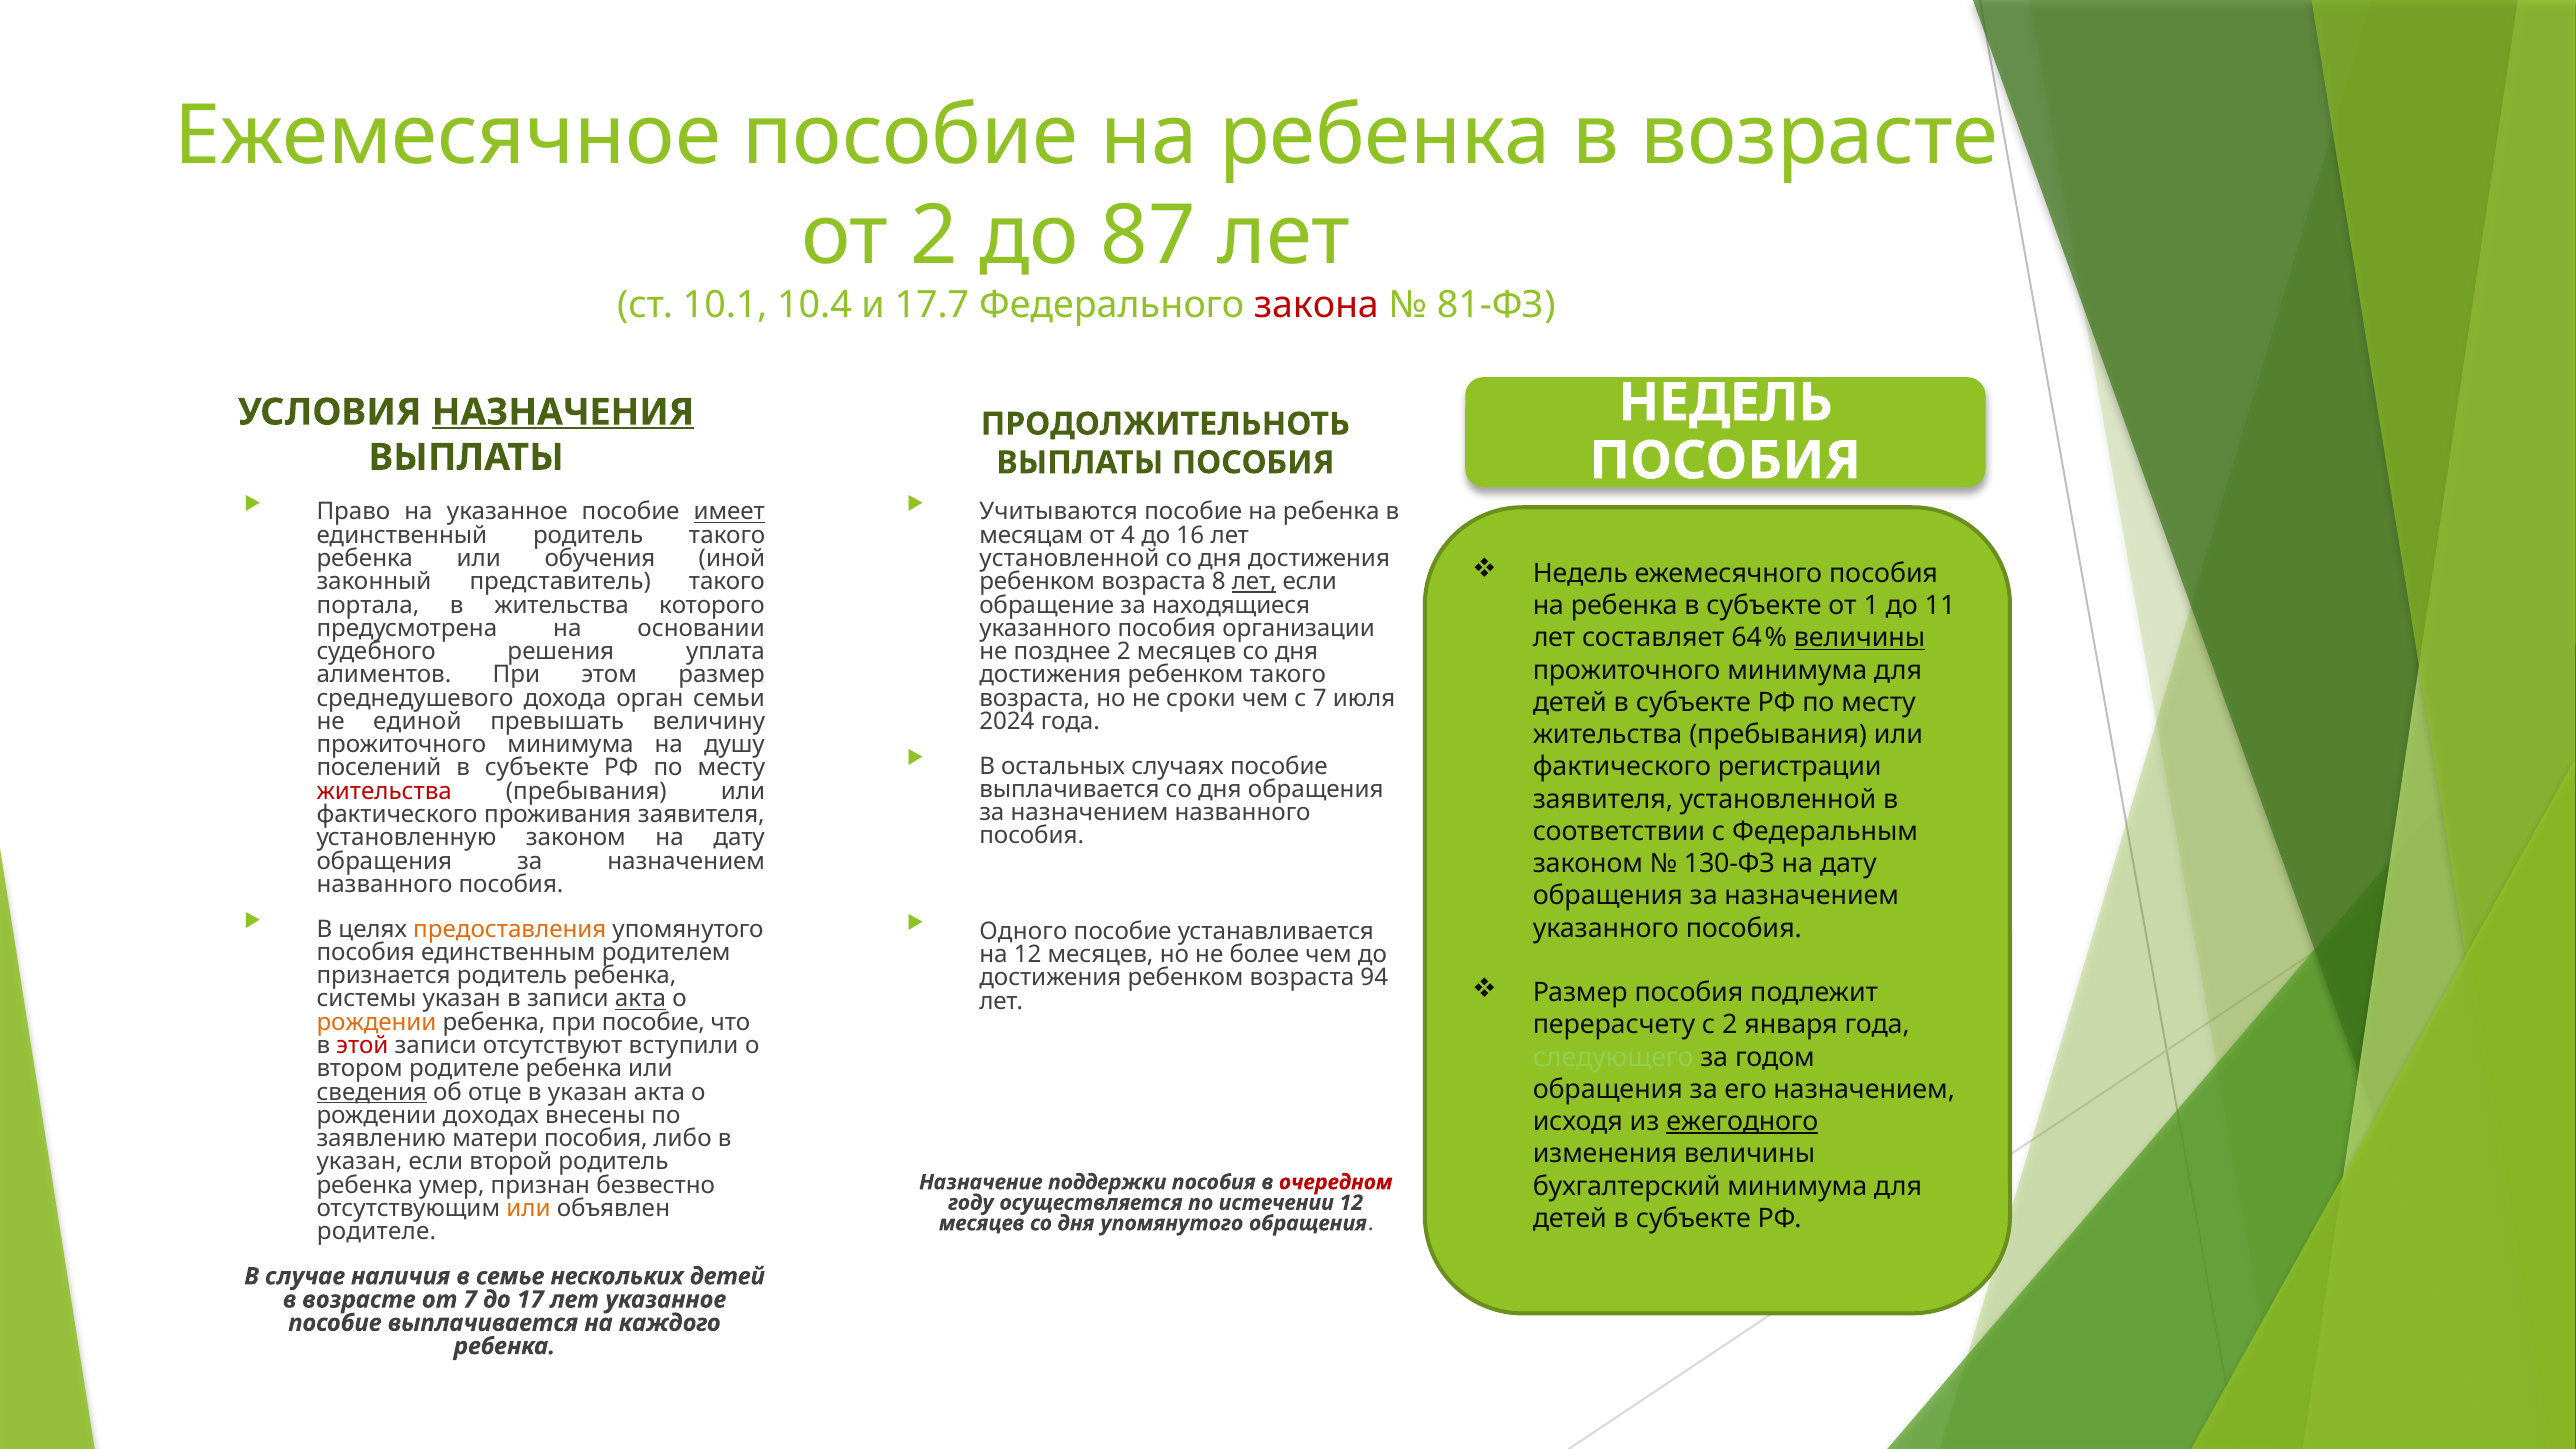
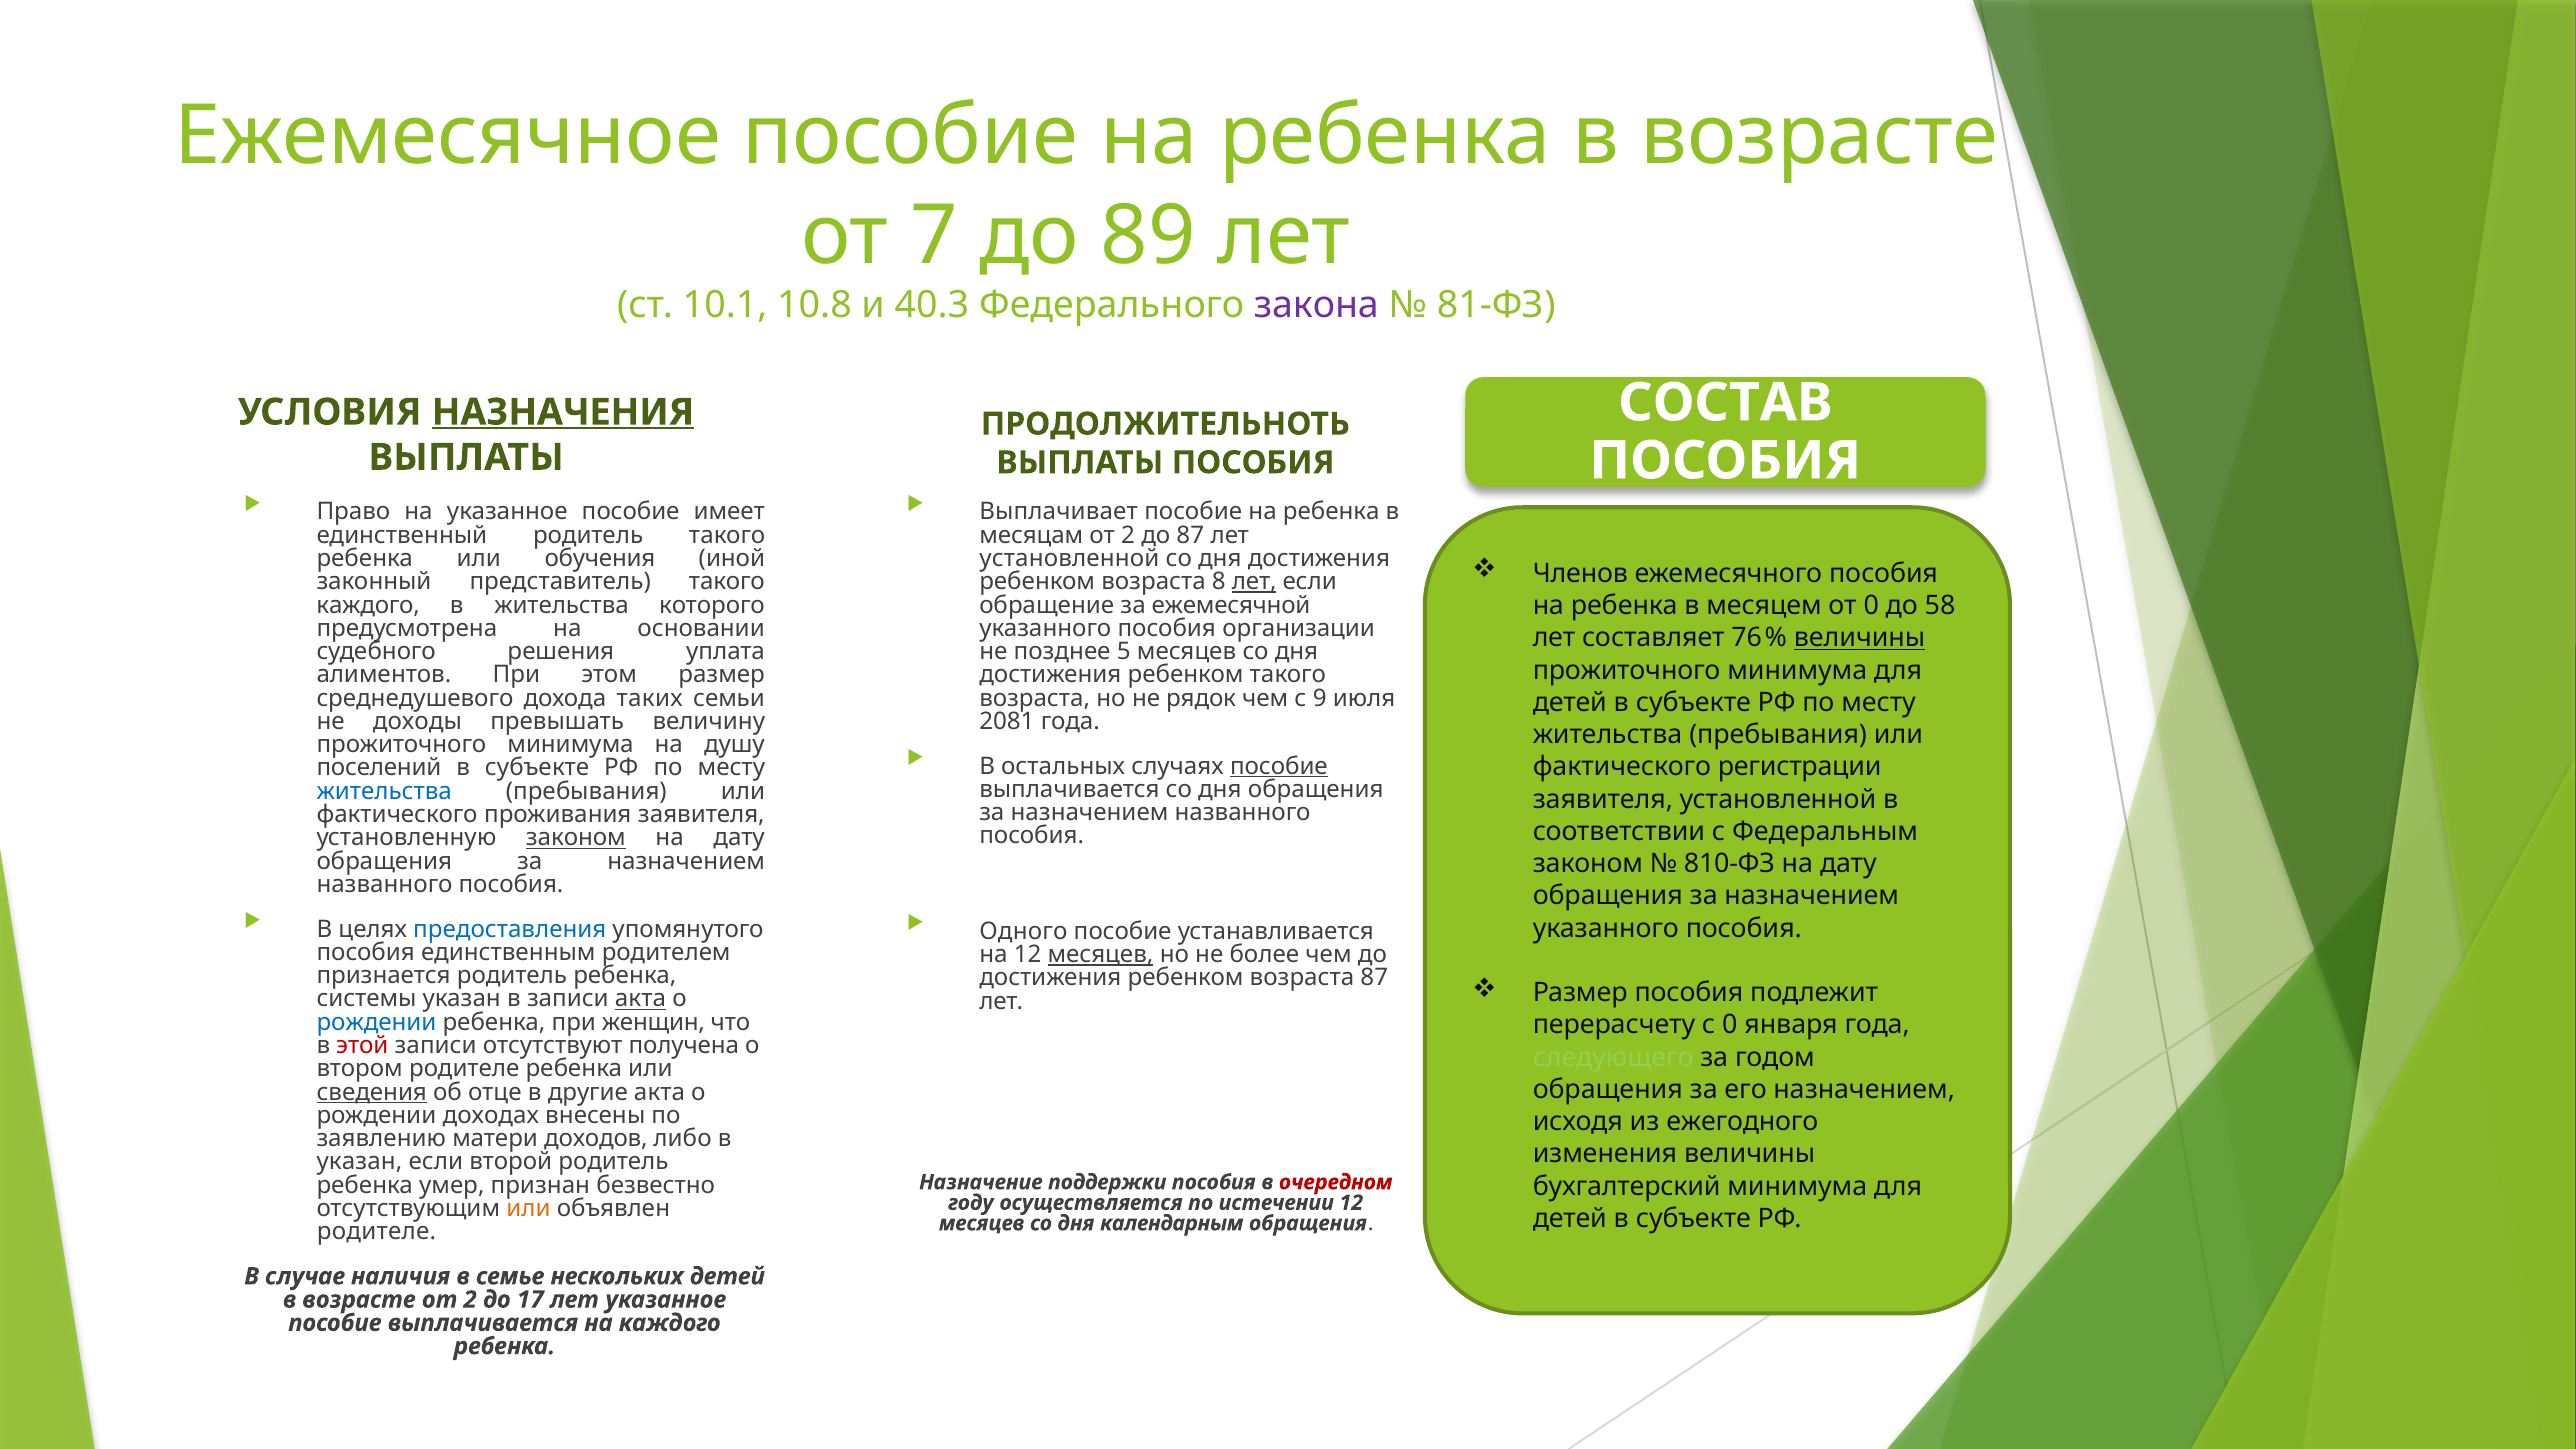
от 2: 2 -> 7
87: 87 -> 89
10.4: 10.4 -> 10.8
17.7: 17.7 -> 40.3
закона colour: red -> purple
НЕДЕЛЬ at (1726, 403): НЕДЕЛЬ -> СОСТАВ
имеет underline: present -> none
Учитываются: Учитываются -> Выплачивает
4 at (1128, 535): 4 -> 2
до 16: 16 -> 87
Недель at (1580, 573): Недель -> Членов
портала at (368, 605): портала -> каждого
находящиеся: находящиеся -> ежемесячной
ребенка в субъекте: субъекте -> месяцем
от 1: 1 -> 0
11: 11 -> 58
64: 64 -> 76
позднее 2: 2 -> 5
орган: орган -> таких
сроки: сроки -> рядок
с 7: 7 -> 9
единой: единой -> доходы
2024: 2024 -> 2081
пособие at (1279, 766) underline: none -> present
жительства at (384, 791) colour: red -> blue
законом at (576, 838) underline: none -> present
130‑ФЗ: 130‑ФЗ -> 810‑ФЗ
предоставления colour: orange -> blue
месяцев at (1100, 955) underline: none -> present
возраста 94: 94 -> 87
рождении at (377, 1022) colour: orange -> blue
при пособие: пособие -> женщин
с 2: 2 -> 0
вступили: вступили -> получена
отце в указан: указан -> другие
ежегодного underline: present -> none
матери пособия: пособия -> доходов
дня упомянутого: упомянутого -> календарным
возрасте от 7: 7 -> 2
